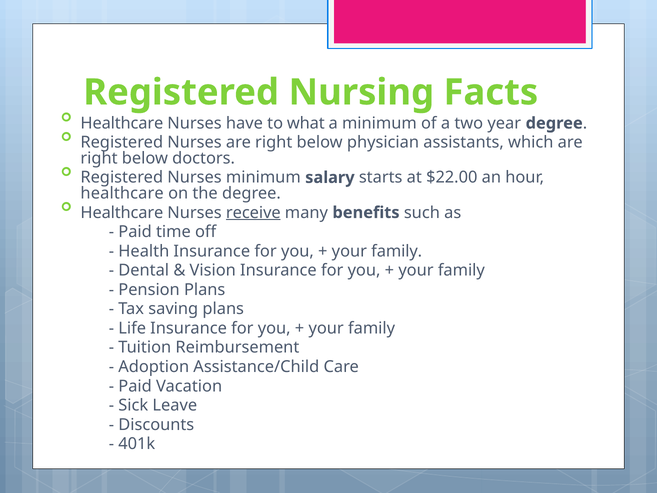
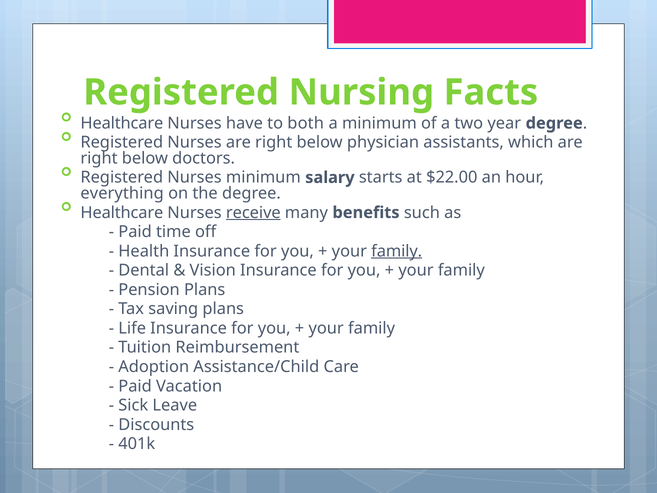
what: what -> both
healthcare at (122, 193): healthcare -> everything
family at (397, 251) underline: none -> present
